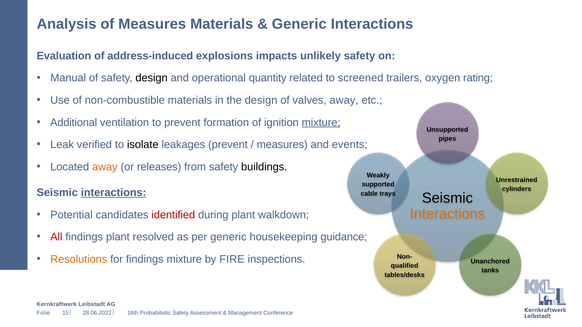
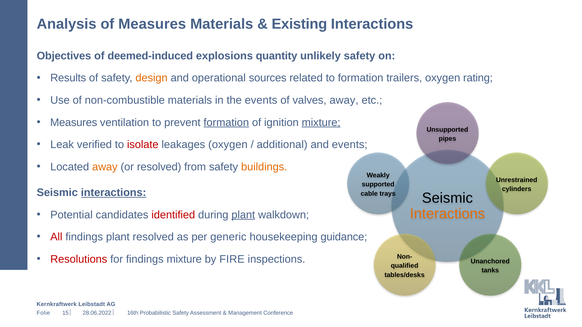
Generic at (299, 24): Generic -> Existing
Evaluation: Evaluation -> Objectives
address-induced: address-induced -> deemed-induced
impacts: impacts -> quantity
Manual: Manual -> Results
design at (152, 78) colour: black -> orange
quantity: quantity -> sources
to screened: screened -> formation
the design: design -> events
Additional at (74, 123): Additional -> Measures
formation at (226, 123) underline: none -> present
isolate colour: black -> red
leakages prevent: prevent -> oxygen
measures at (282, 145): measures -> additional
or releases: releases -> resolved
buildings colour: black -> orange
plant at (243, 215) underline: none -> present
Resolutions colour: orange -> red
